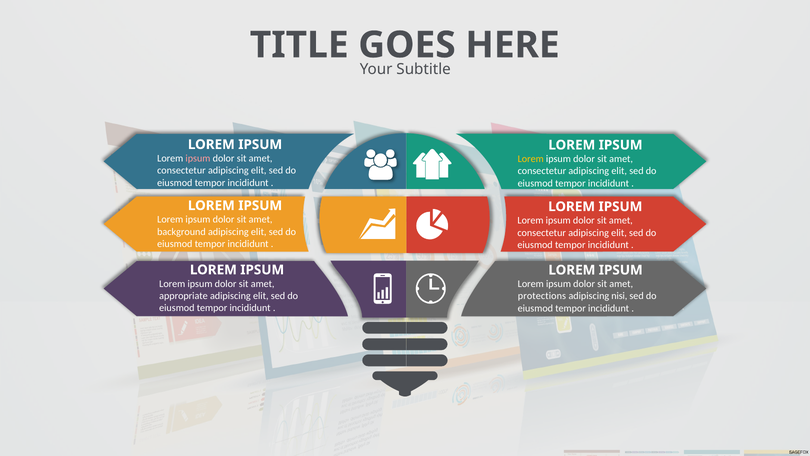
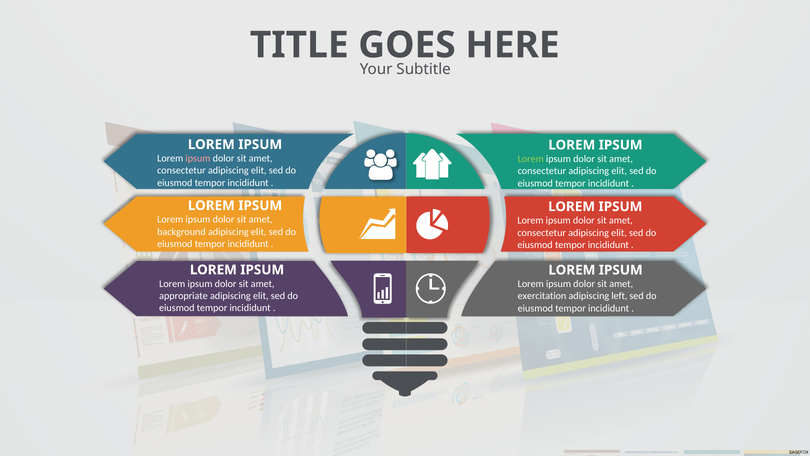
Lorem at (531, 159) colour: yellow -> light green
protections: protections -> exercitation
nisi: nisi -> left
